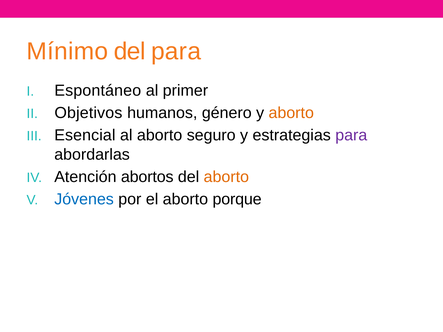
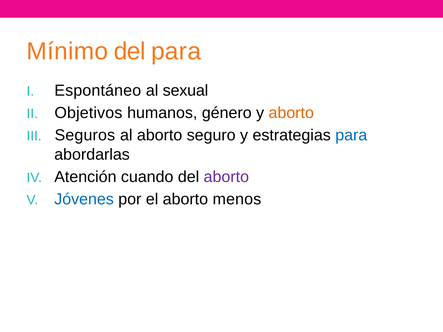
primer: primer -> sexual
Esencial: Esencial -> Seguros
para at (351, 135) colour: purple -> blue
abortos: abortos -> cuando
aborto at (226, 177) colour: orange -> purple
porque: porque -> menos
